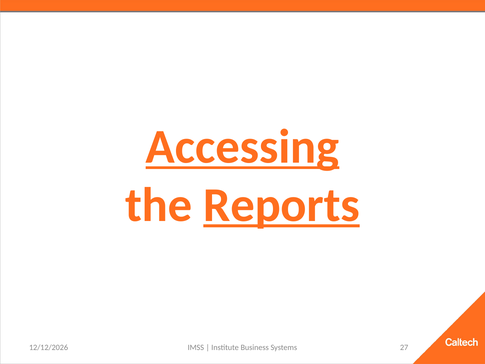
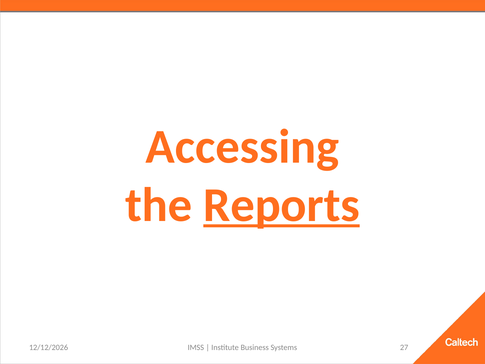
Accessing underline: present -> none
